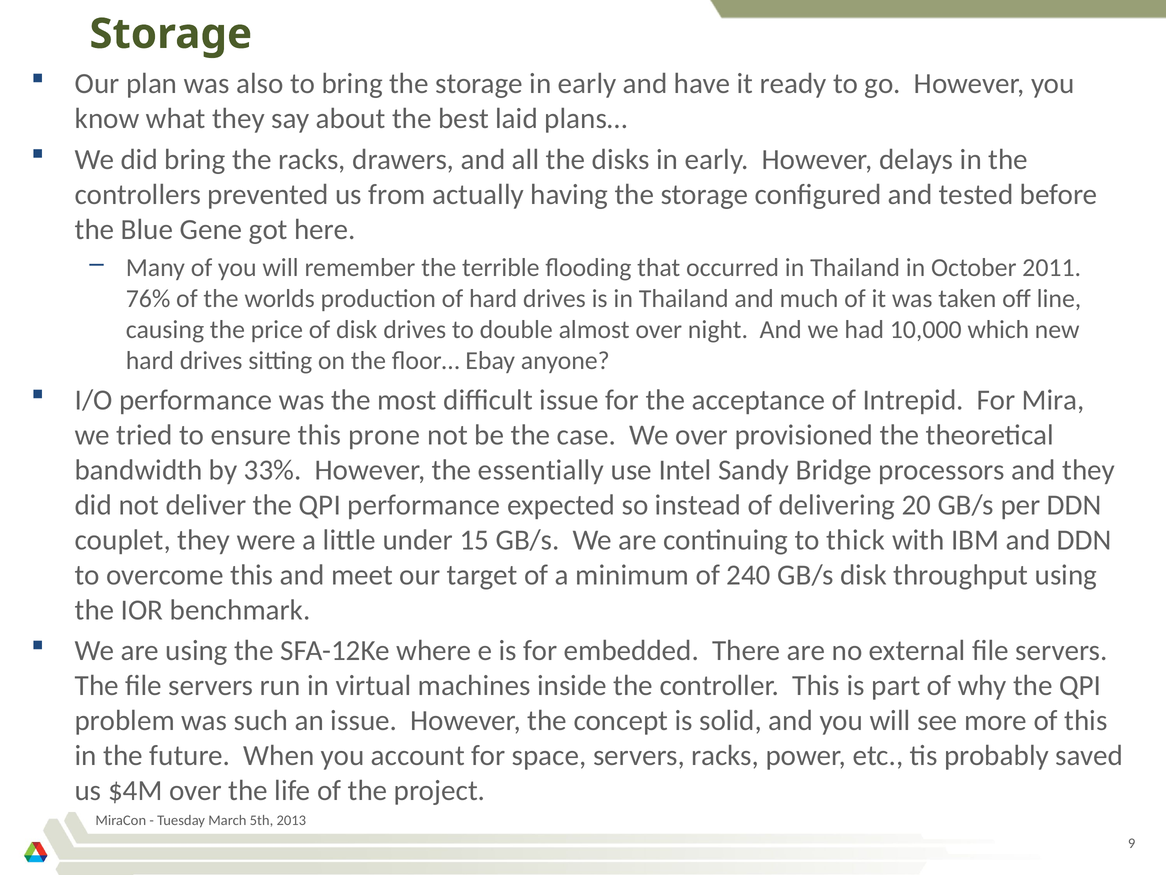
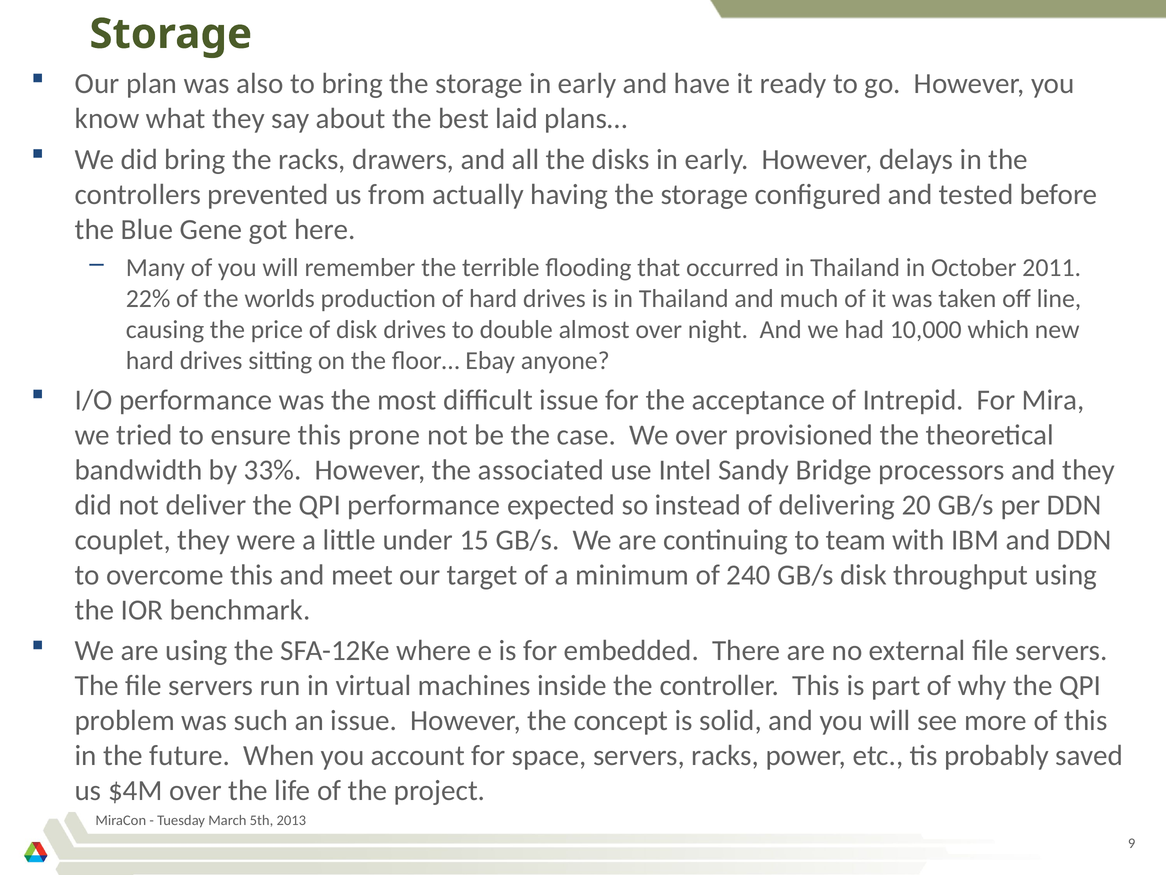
76%: 76% -> 22%
essentially: essentially -> associated
thick: thick -> team
